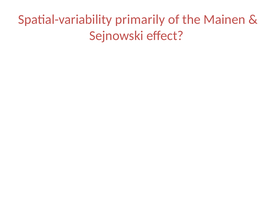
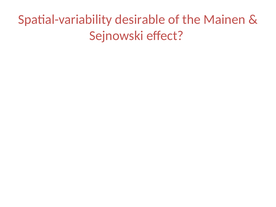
primarily: primarily -> desirable
